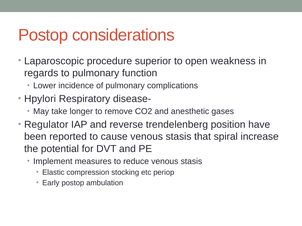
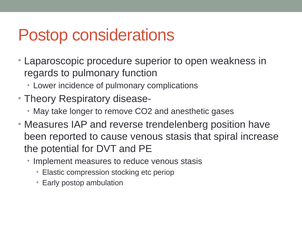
Hpylori: Hpylori -> Theory
Regulator at (46, 125): Regulator -> Measures
